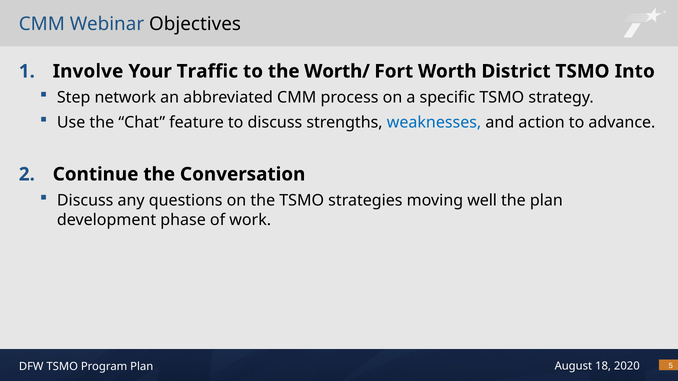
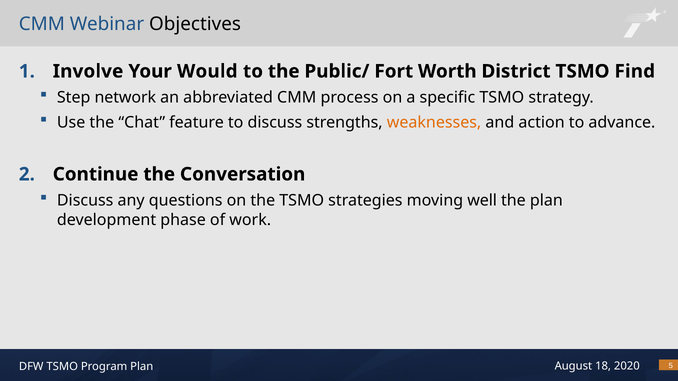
Traffic: Traffic -> Would
Worth/: Worth/ -> Public/
Into: Into -> Find
weaknesses colour: blue -> orange
